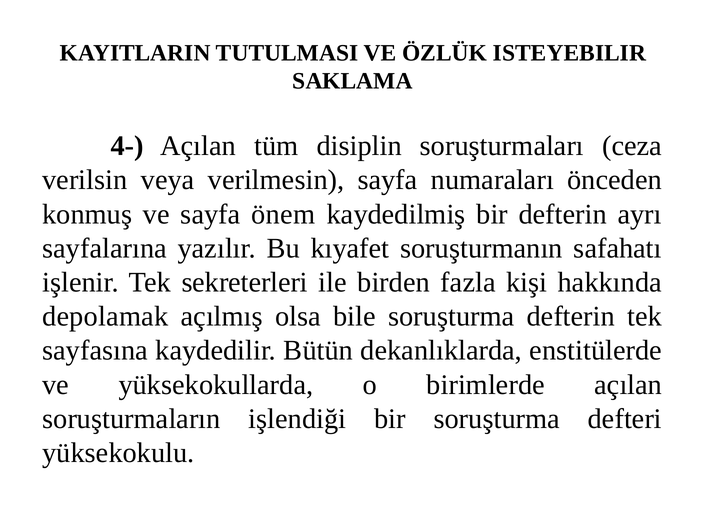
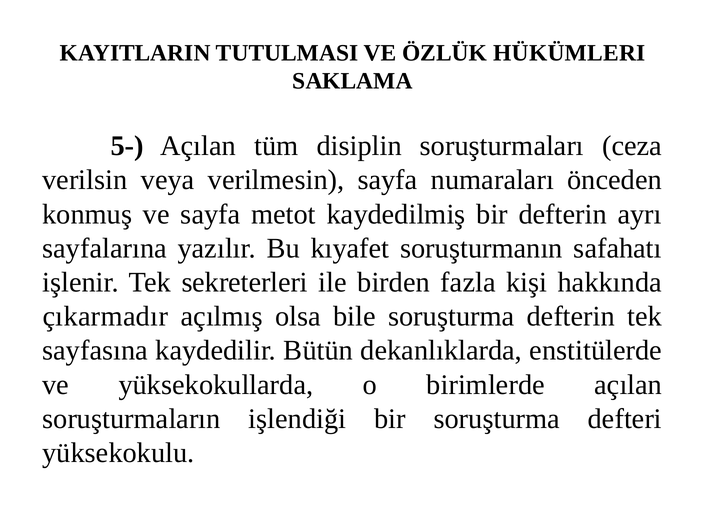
ISTEYEBILIR: ISTEYEBILIR -> HÜKÜMLERI
4-: 4- -> 5-
önem: önem -> metot
depolamak: depolamak -> çıkarmadır
